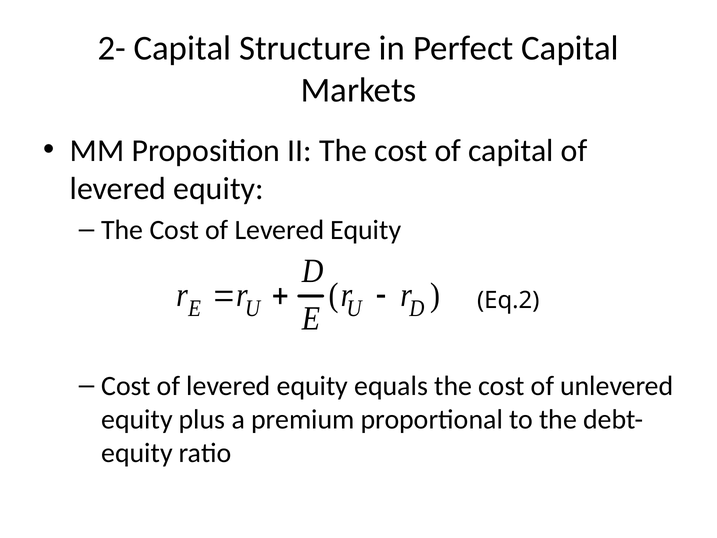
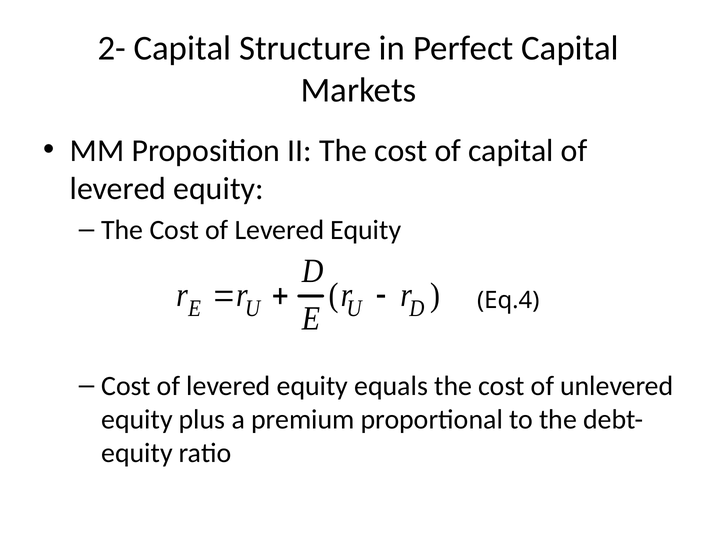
Eq.2: Eq.2 -> Eq.4
